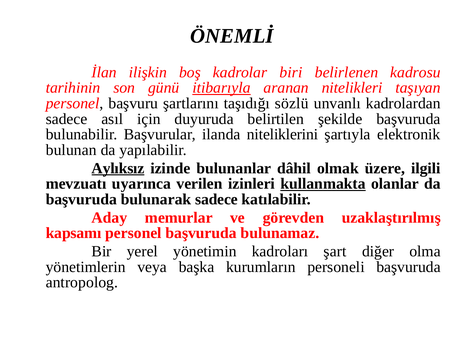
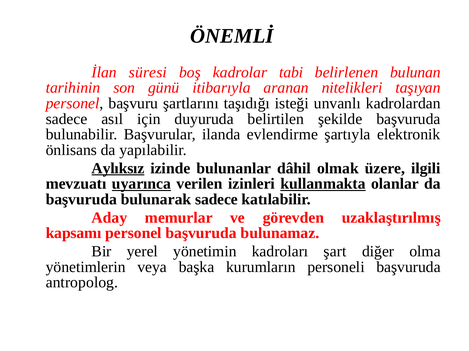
ilişkin: ilişkin -> süresi
biri: biri -> tabi
kadrosu: kadrosu -> bulunan
itibarıyla underline: present -> none
sözlü: sözlü -> isteği
niteliklerini: niteliklerini -> evlendirme
bulunan: bulunan -> önlisans
uyarınca underline: none -> present
